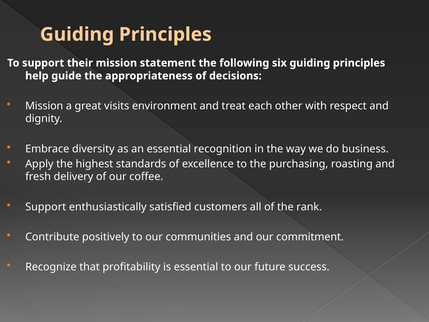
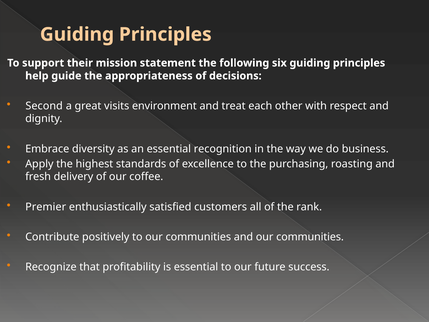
Mission at (44, 106): Mission -> Second
Support at (46, 207): Support -> Premier
and our commitment: commitment -> communities
